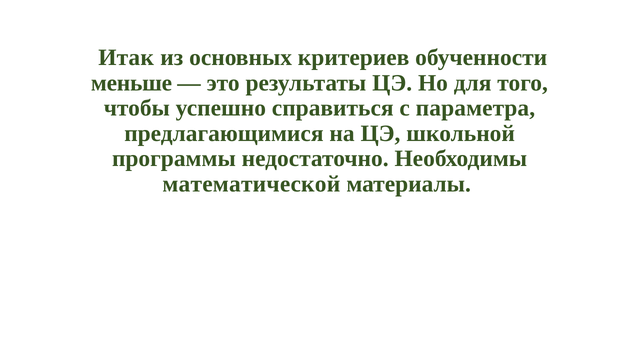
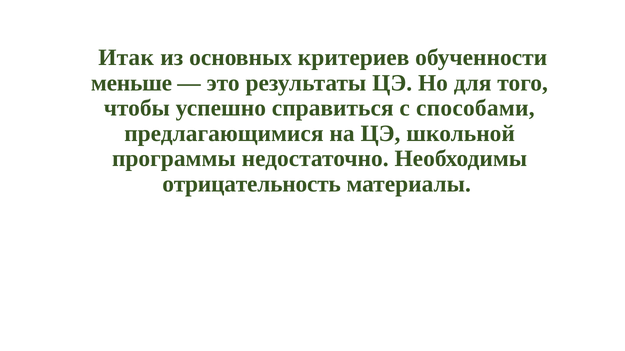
параметра: параметра -> способами
математической: математической -> отрицательность
